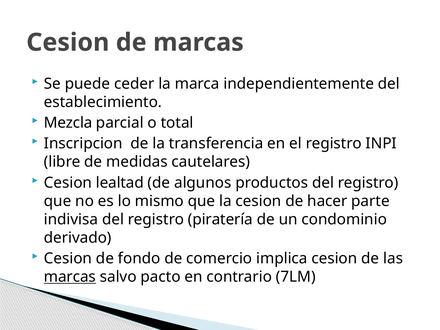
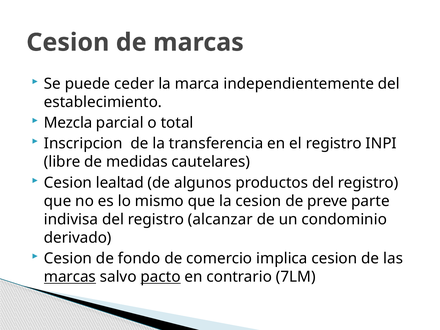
hacer: hacer -> preve
piratería: piratería -> alcanzar
pacto underline: none -> present
